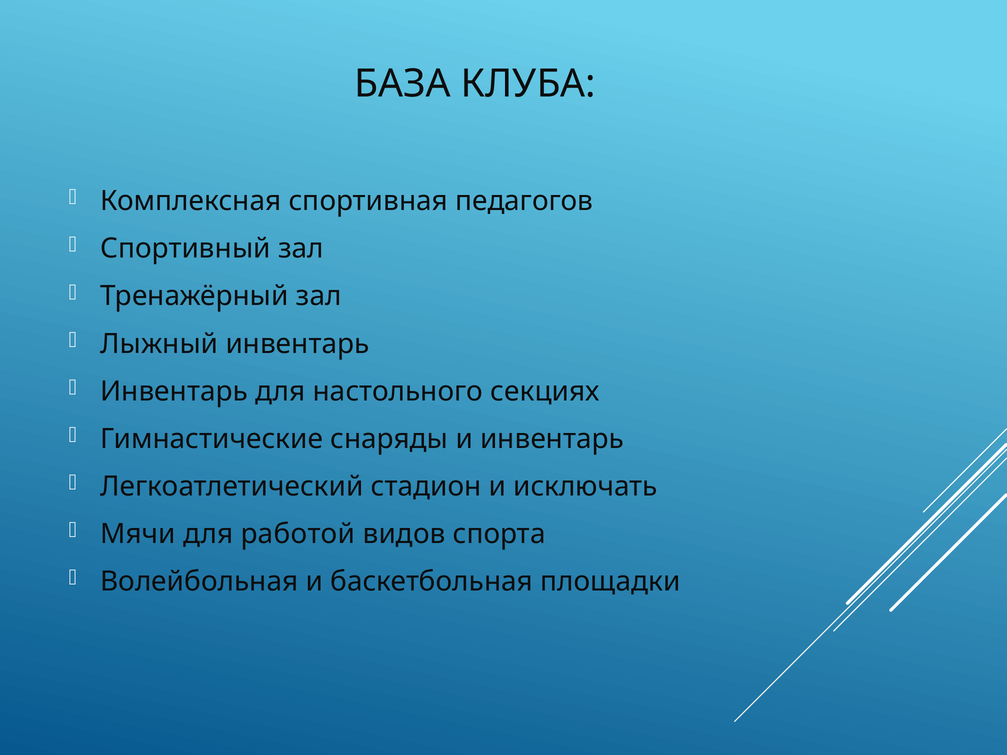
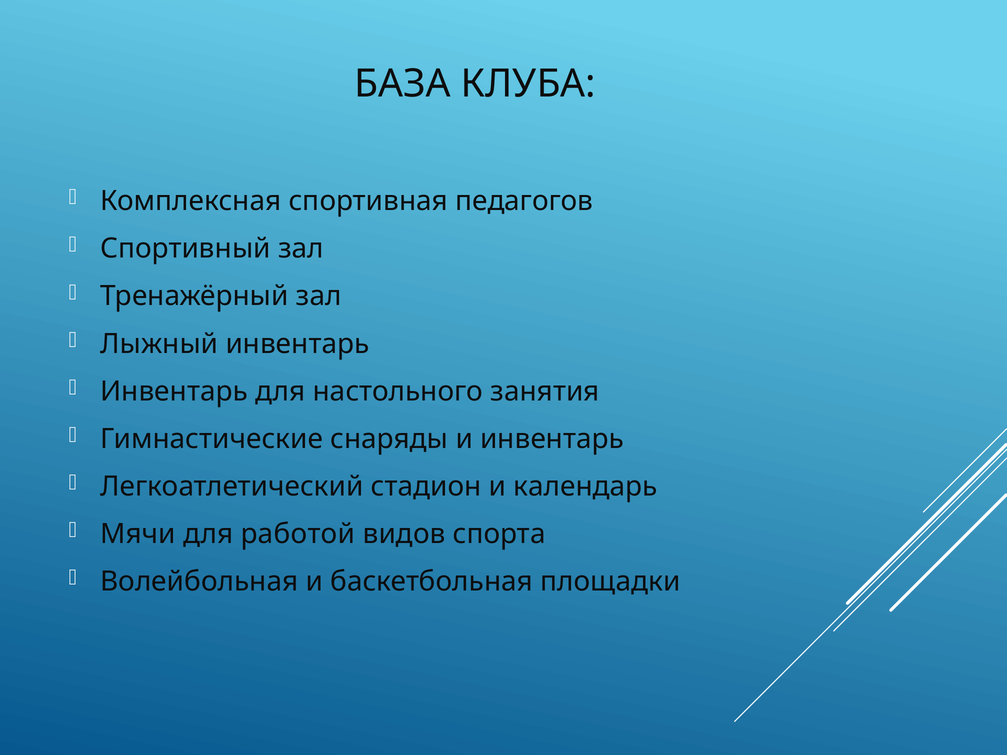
секциях: секциях -> занятия
исключать: исключать -> календарь
